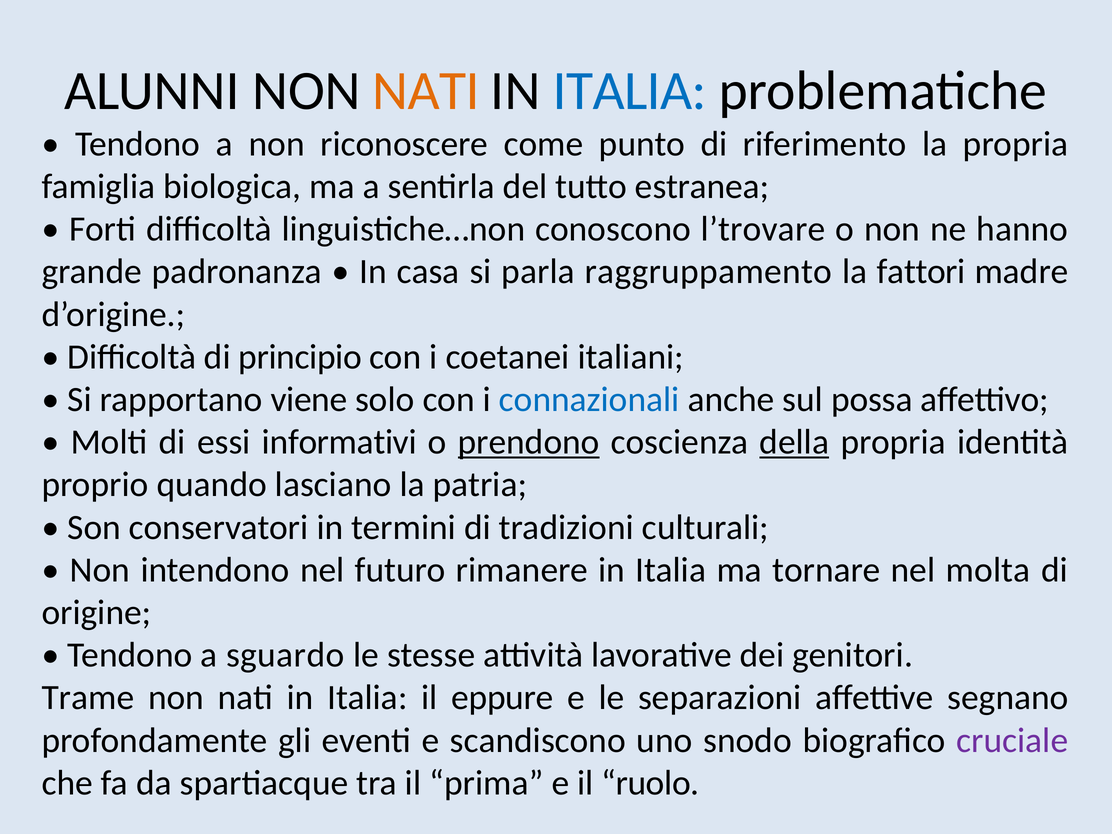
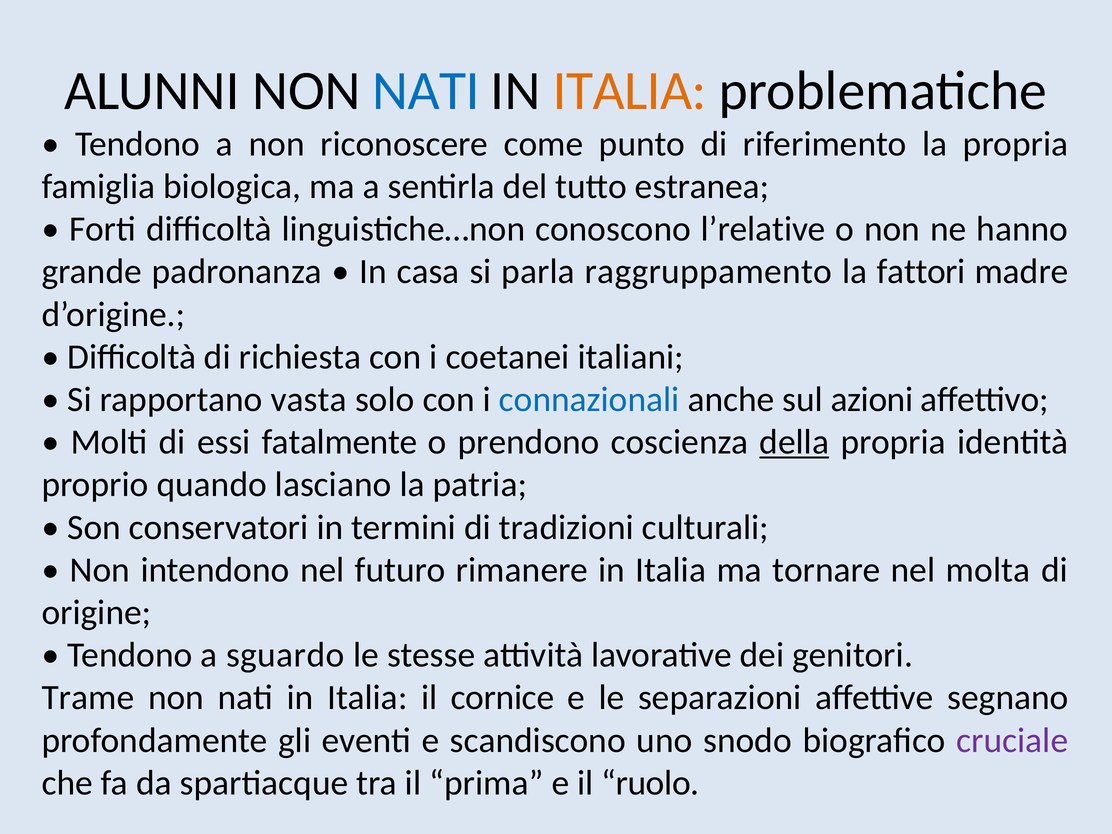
NATI at (426, 91) colour: orange -> blue
ITALIA at (630, 91) colour: blue -> orange
l’trovare: l’trovare -> l’relative
principio: principio -> richiesta
viene: viene -> vasta
possa: possa -> azioni
informativi: informativi -> fatalmente
prendono underline: present -> none
eppure: eppure -> cornice
